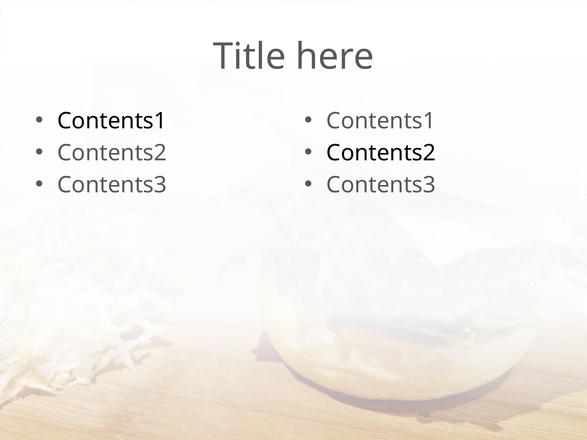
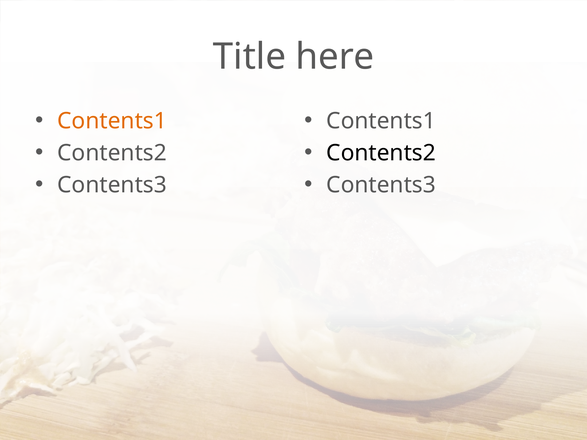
Contents1 at (112, 121) colour: black -> orange
